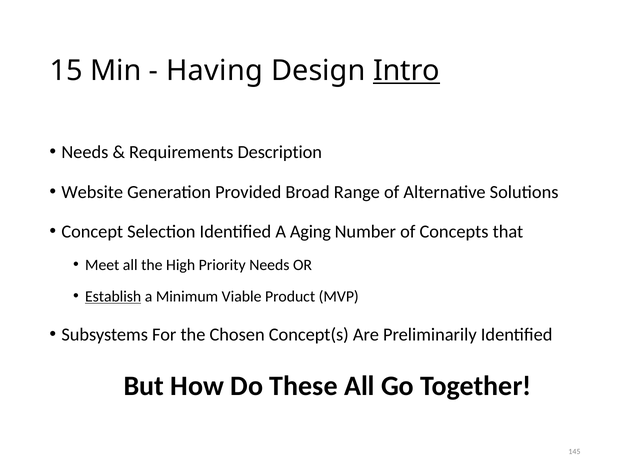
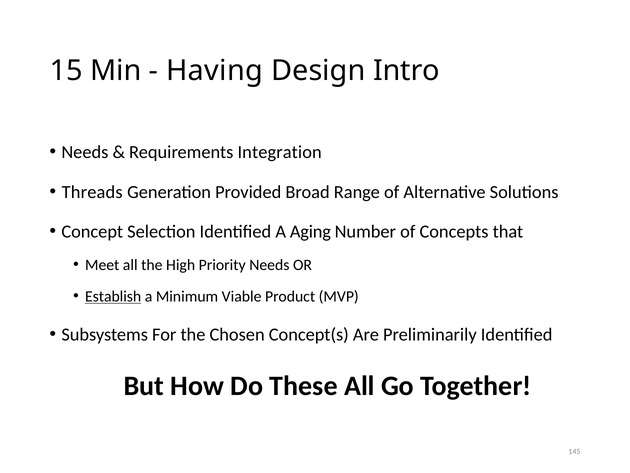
Intro underline: present -> none
Description: Description -> Integration
Website: Website -> Threads
